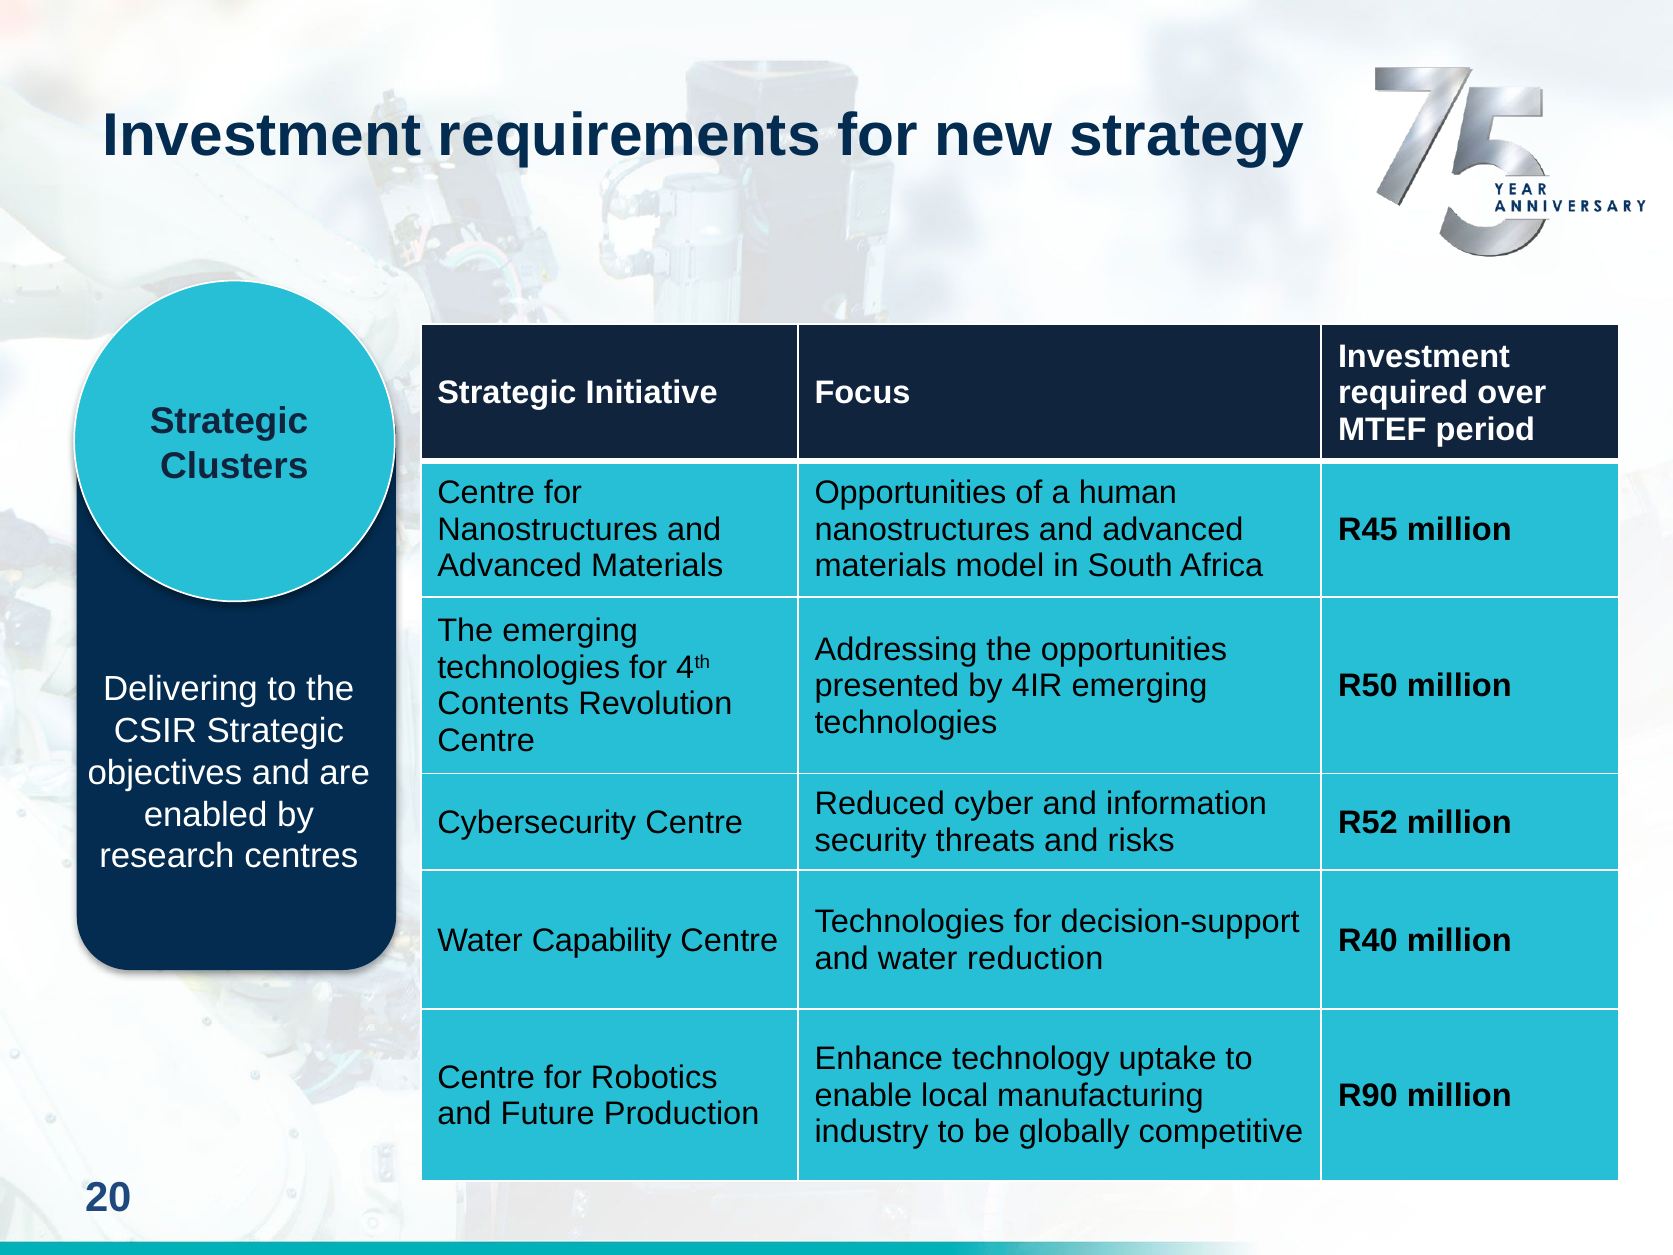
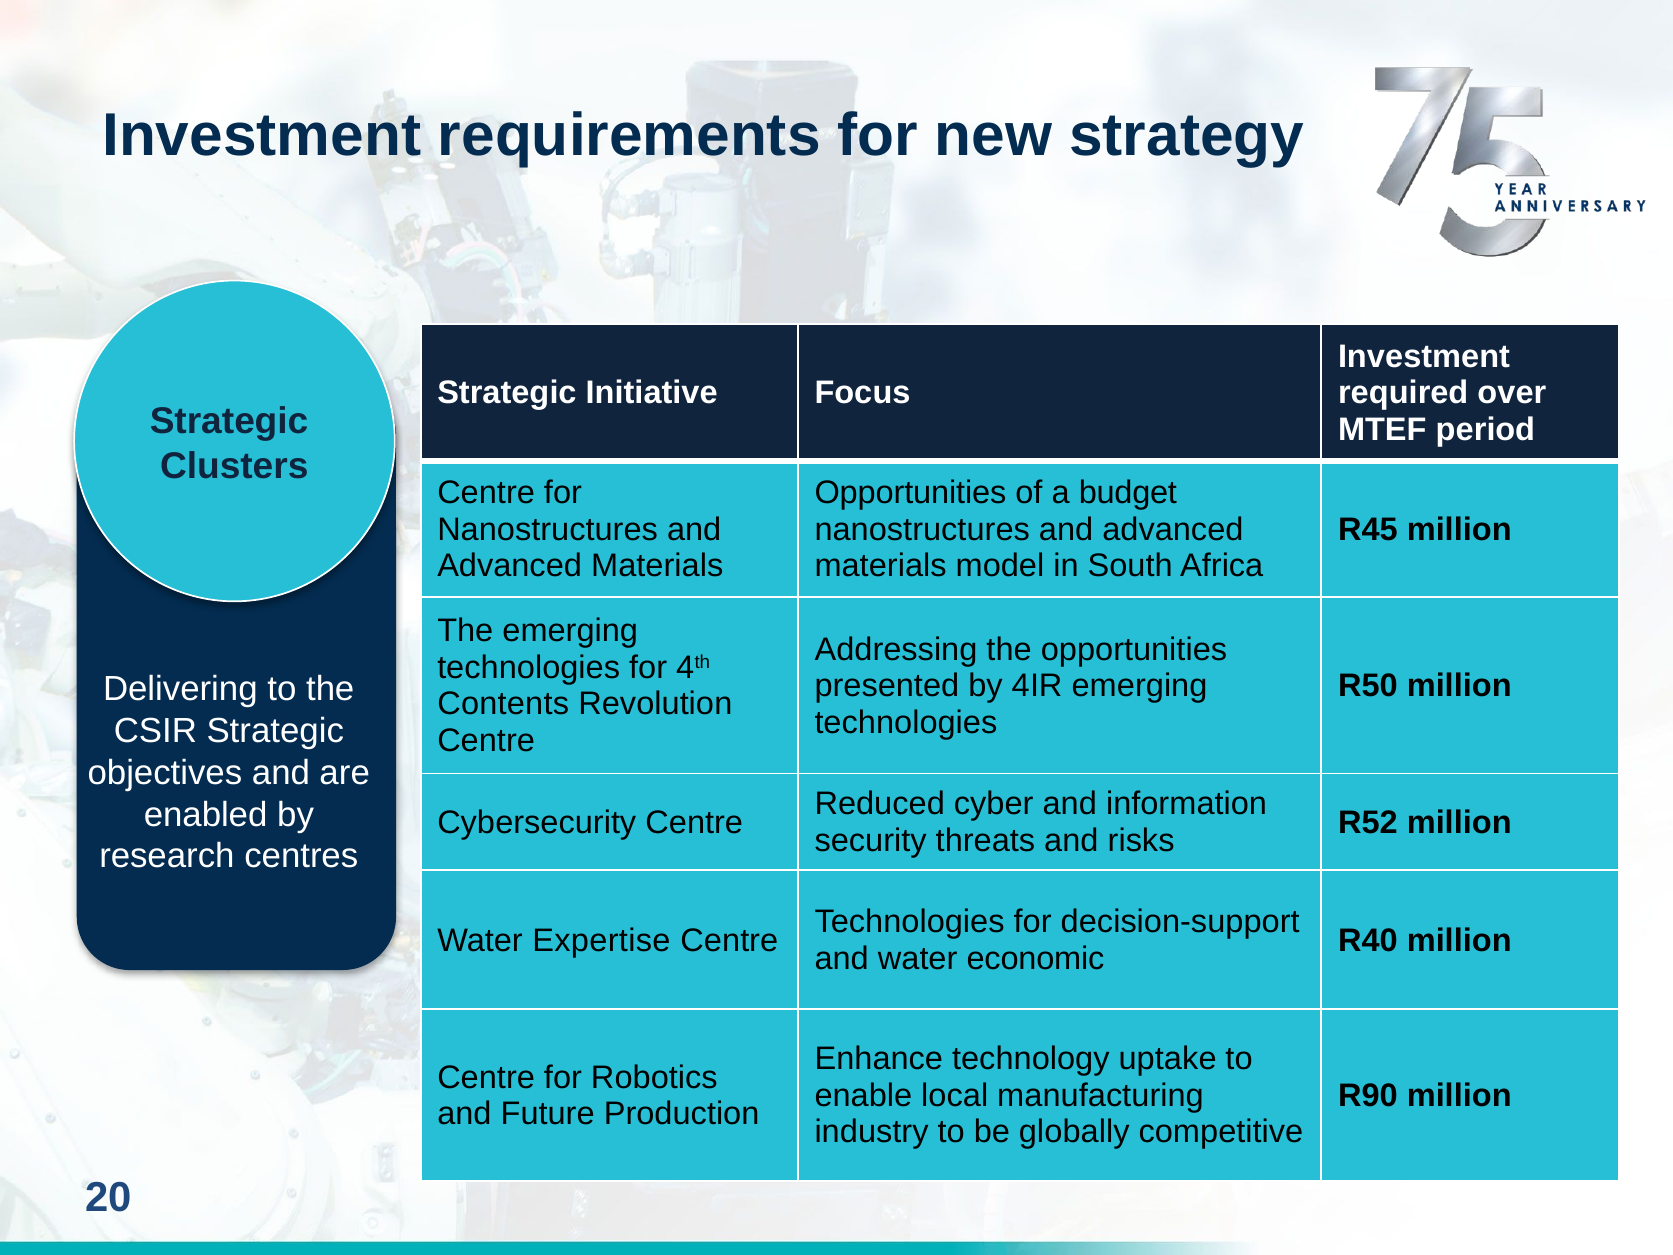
human: human -> budget
Capability: Capability -> Expertise
reduction: reduction -> economic
